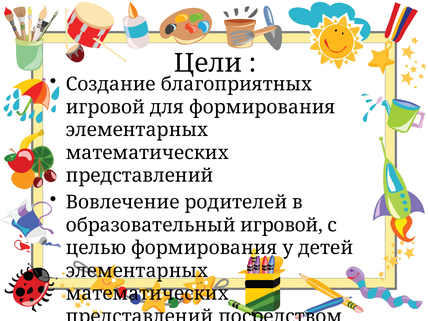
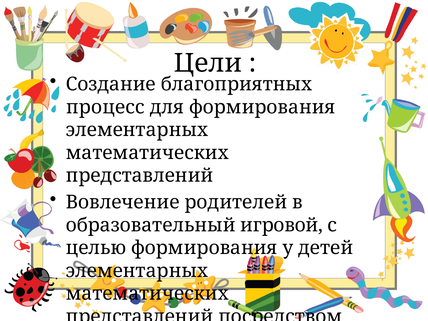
игровой at (105, 107): игровой -> процесс
